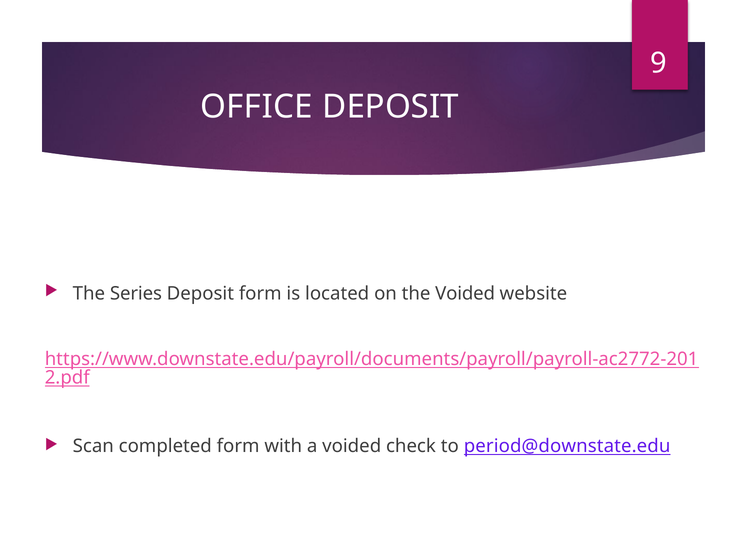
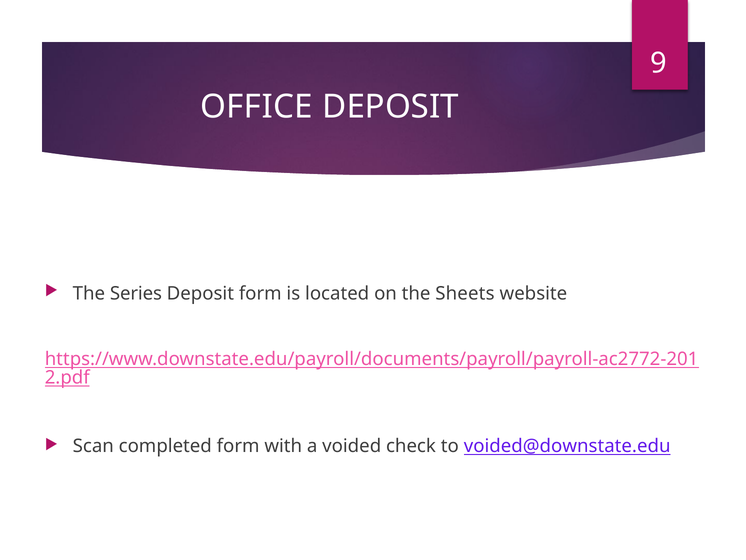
the Voided: Voided -> Sheets
period@downstate.edu: period@downstate.edu -> voided@downstate.edu
